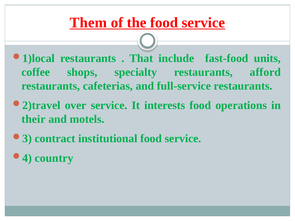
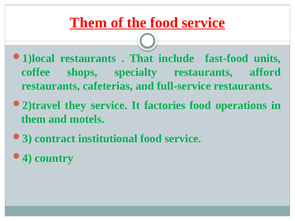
over: over -> they
interests: interests -> factories
their at (34, 119): their -> them
